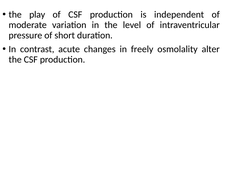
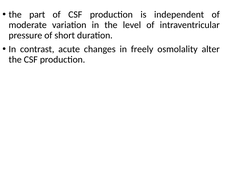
play: play -> part
